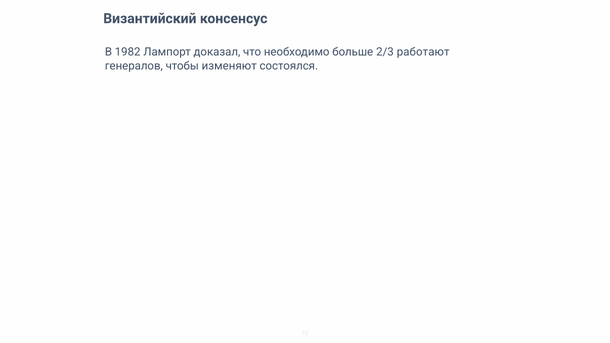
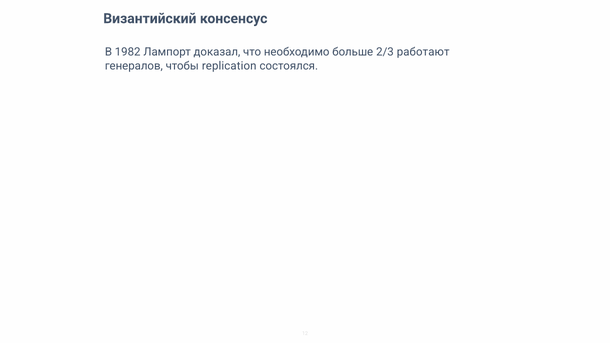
изменяют: изменяют -> replication
